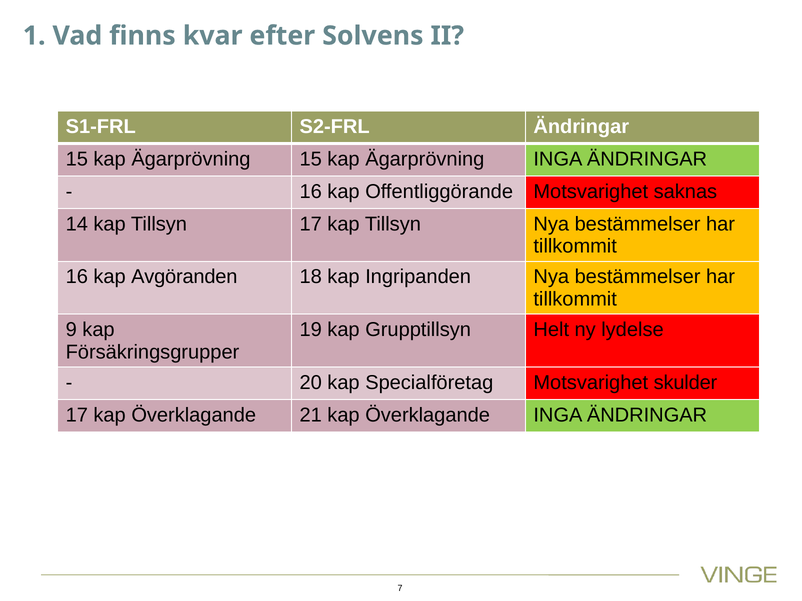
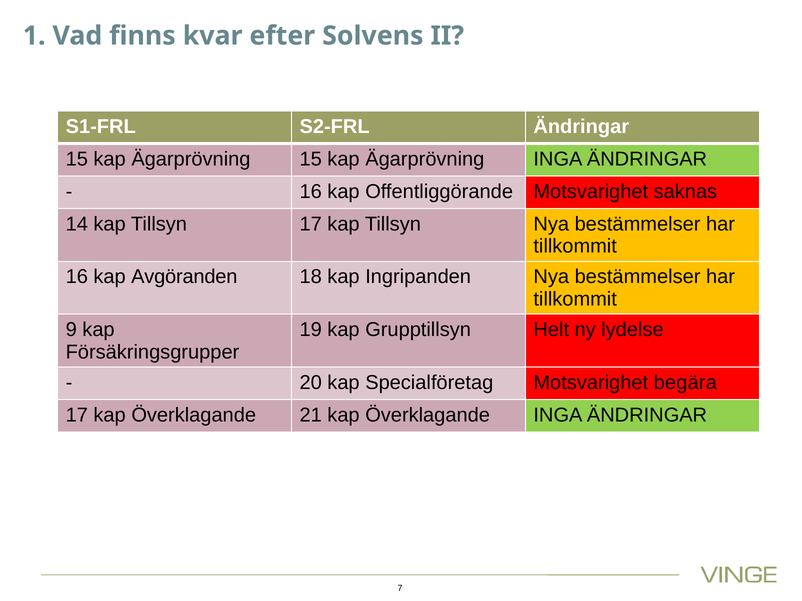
skulder: skulder -> begära
